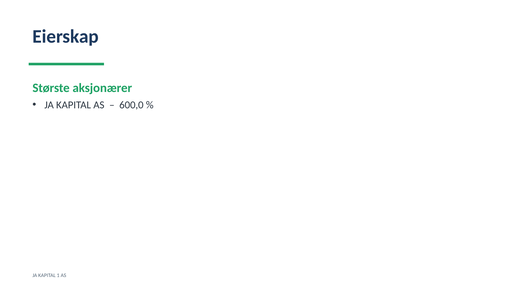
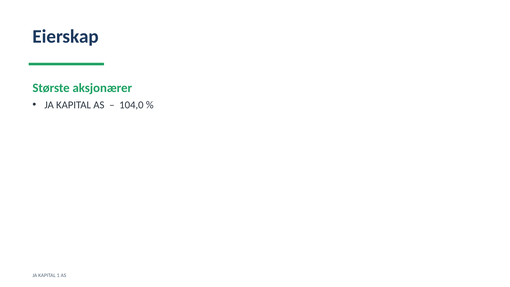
600,0: 600,0 -> 104,0
